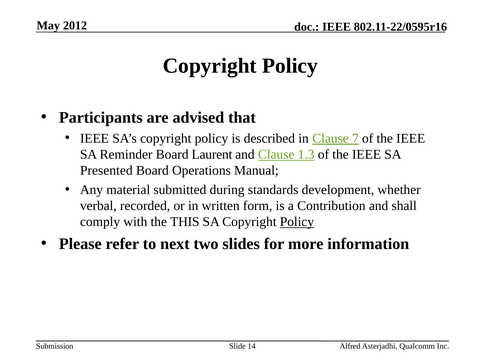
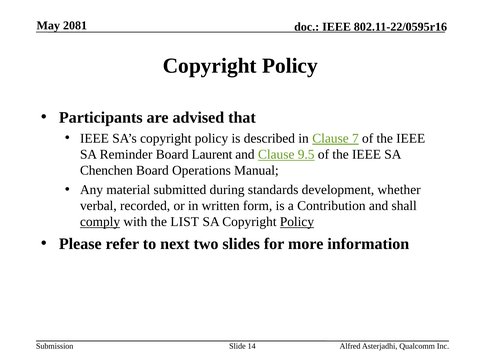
2012: 2012 -> 2081
1.3: 1.3 -> 9.5
Presented: Presented -> Chenchen
comply underline: none -> present
THIS: THIS -> LIST
